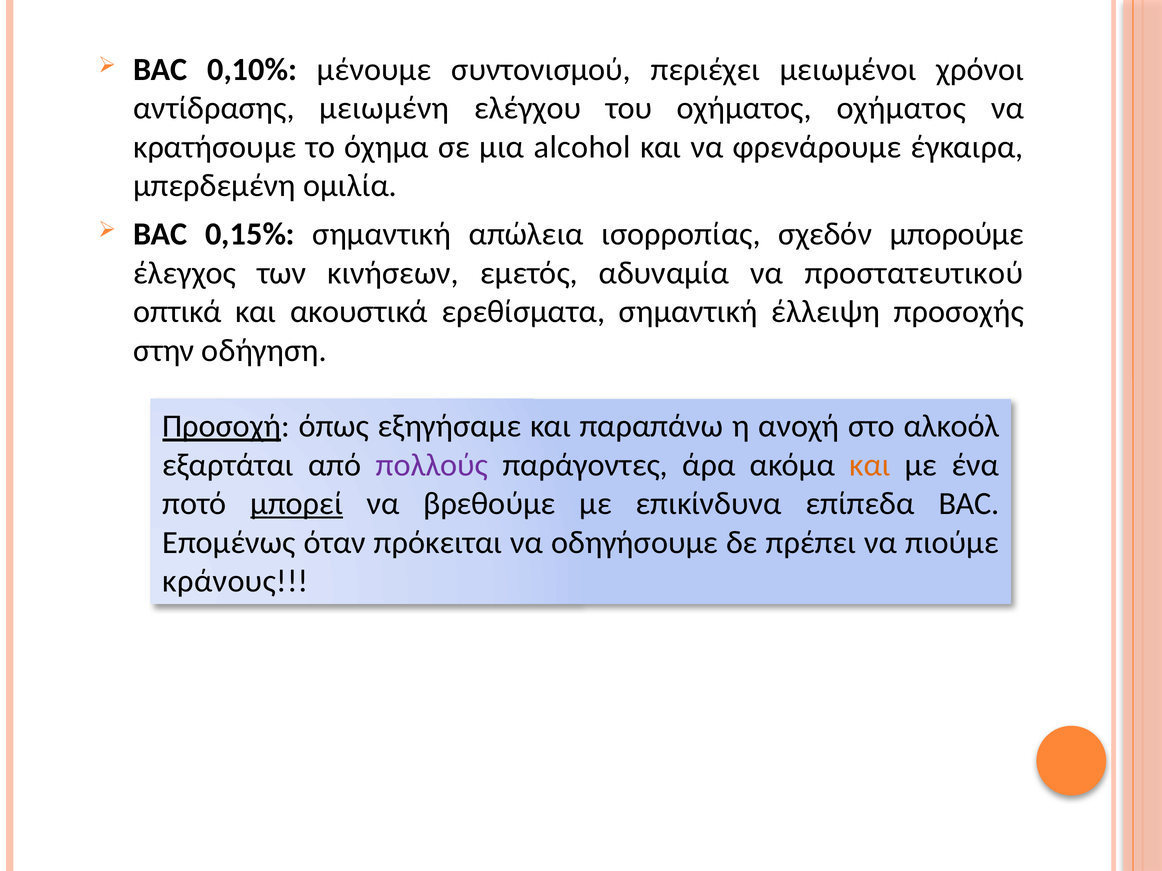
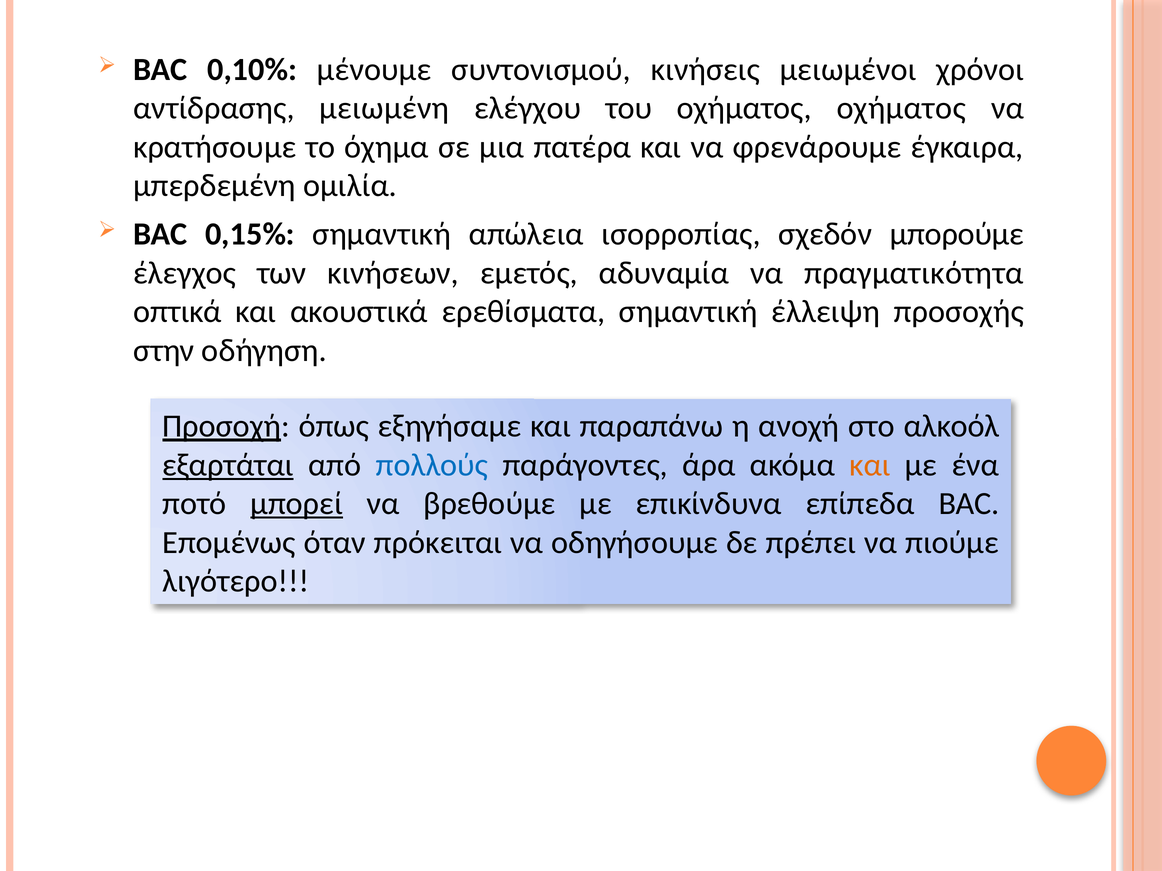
περιέχει: περιέχει -> κινήσεις
alcohol: alcohol -> πατέρα
προστατευτικού: προστατευτικού -> πραγματικότητα
εξαρτάται underline: none -> present
πολλούς colour: purple -> blue
κράνους: κράνους -> λιγότερο
